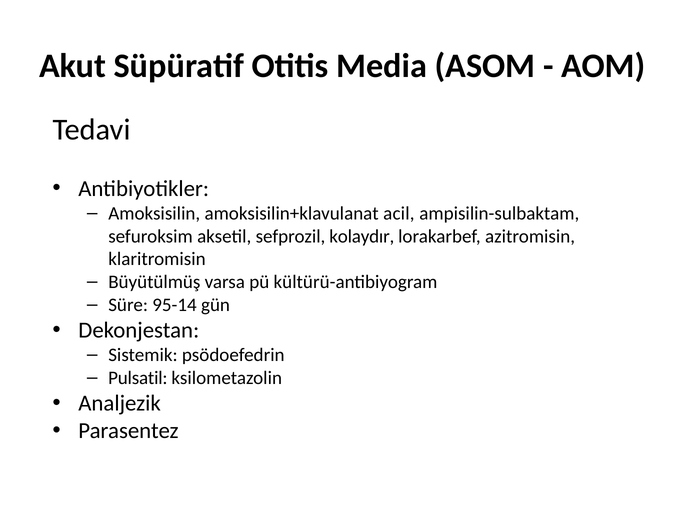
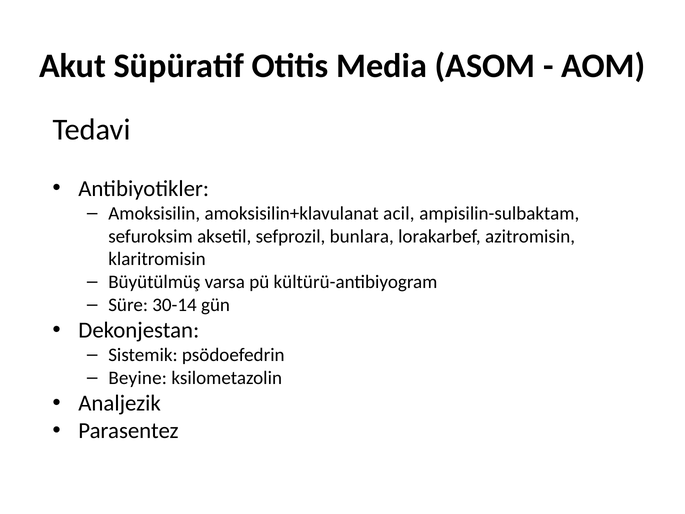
kolaydır: kolaydır -> bunlara
95-14: 95-14 -> 30-14
Pulsatil: Pulsatil -> Beyine
